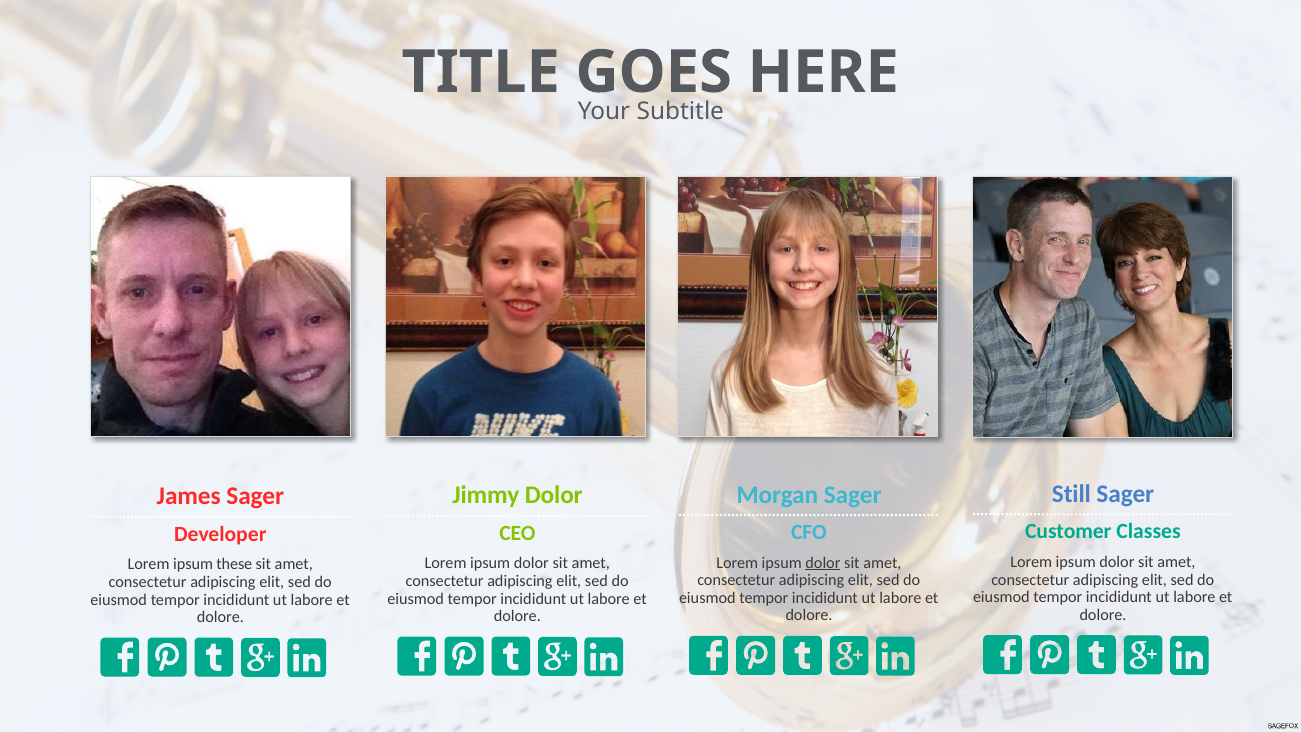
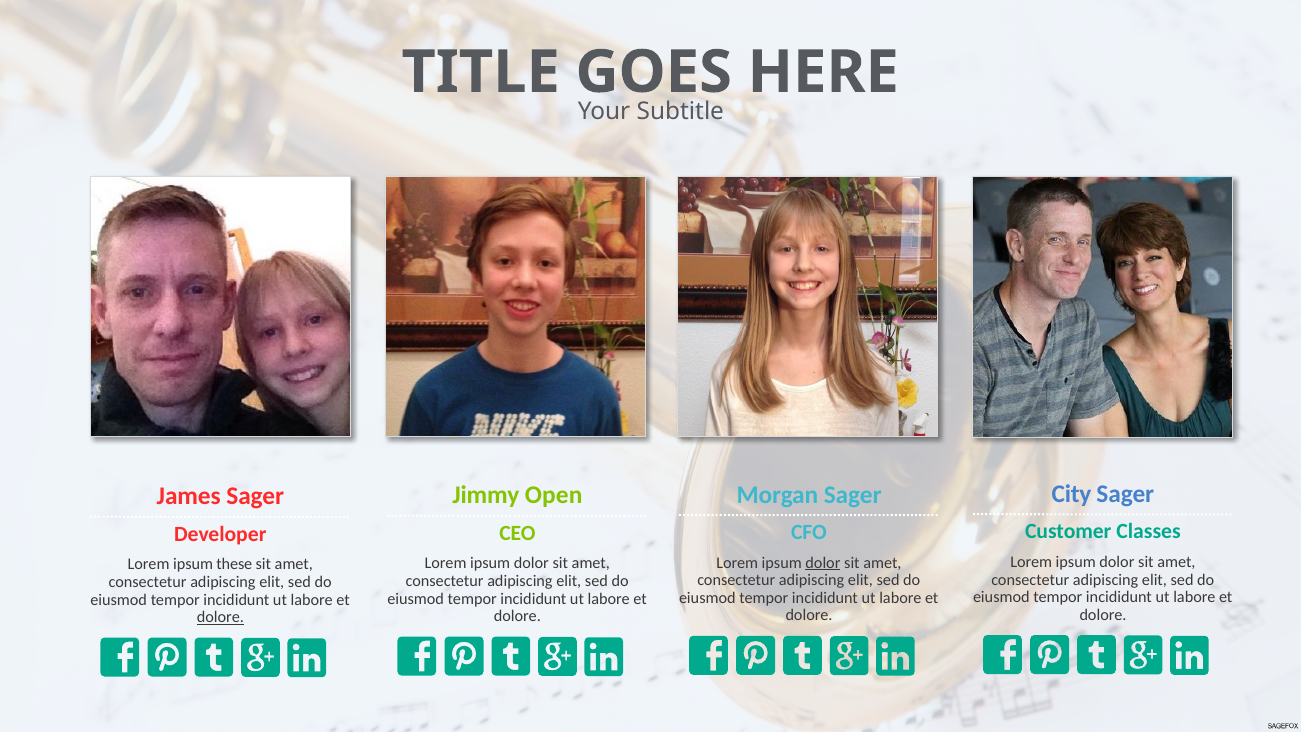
Still: Still -> City
Jimmy Dolor: Dolor -> Open
dolore at (220, 617) underline: none -> present
